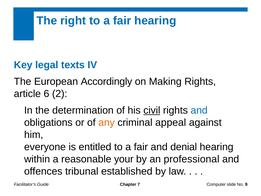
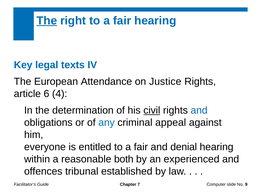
The at (47, 21) underline: none -> present
Accordingly: Accordingly -> Attendance
Making: Making -> Justice
2: 2 -> 4
any colour: orange -> blue
your: your -> both
professional: professional -> experienced
